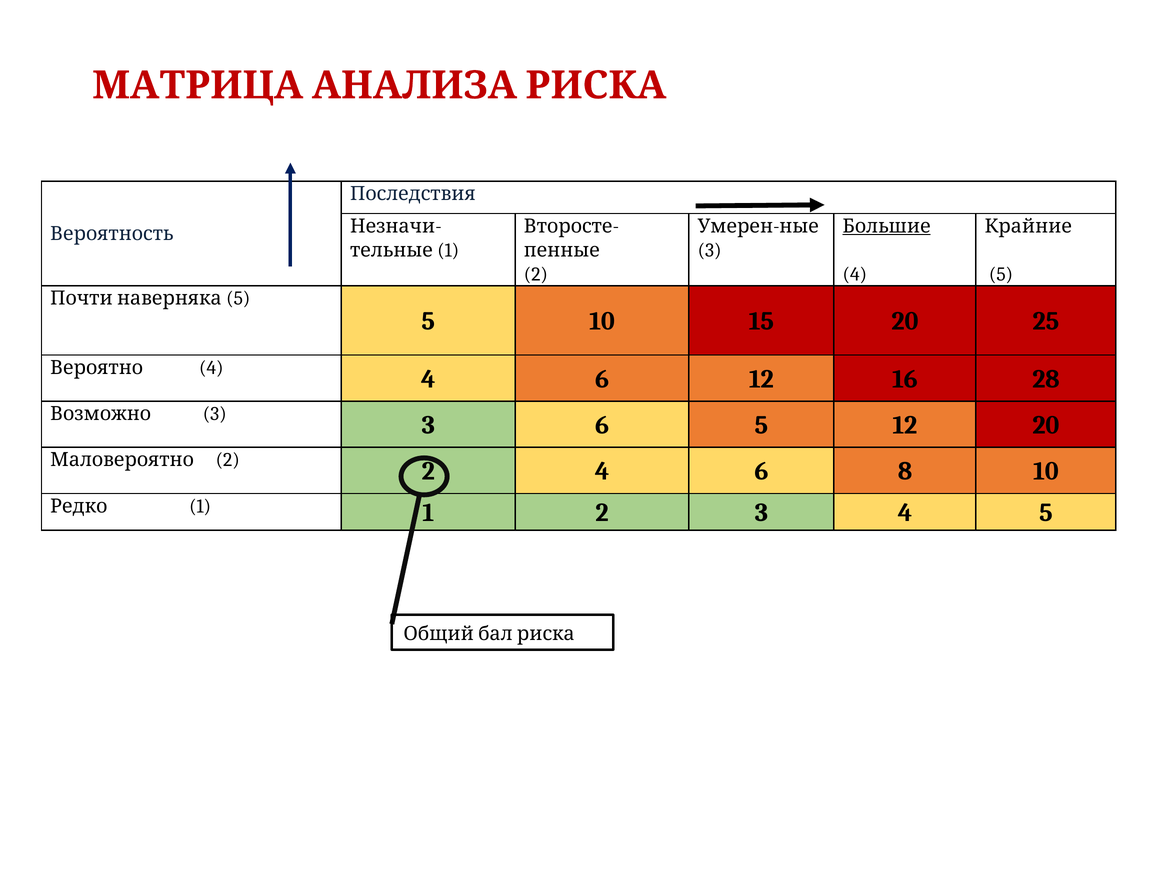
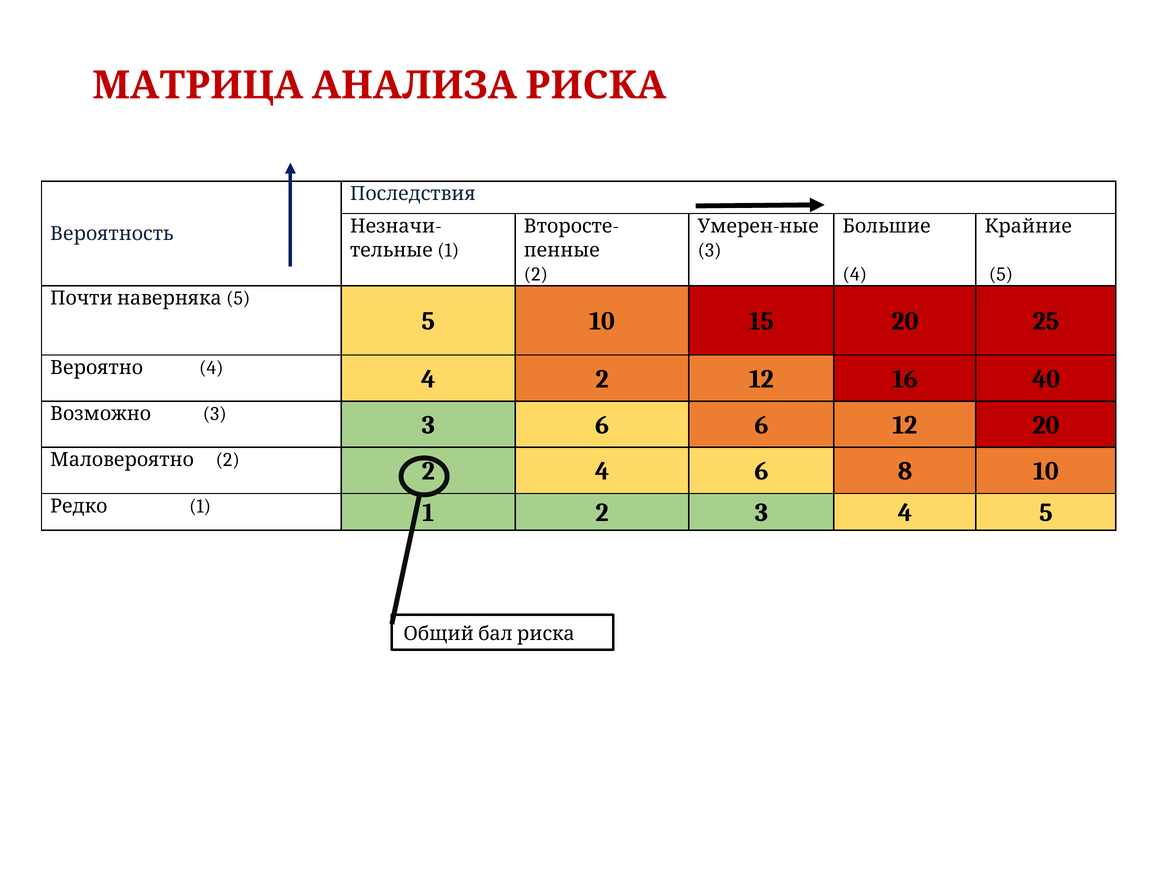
Большие underline: present -> none
4 4 6: 6 -> 2
28: 28 -> 40
6 5: 5 -> 6
